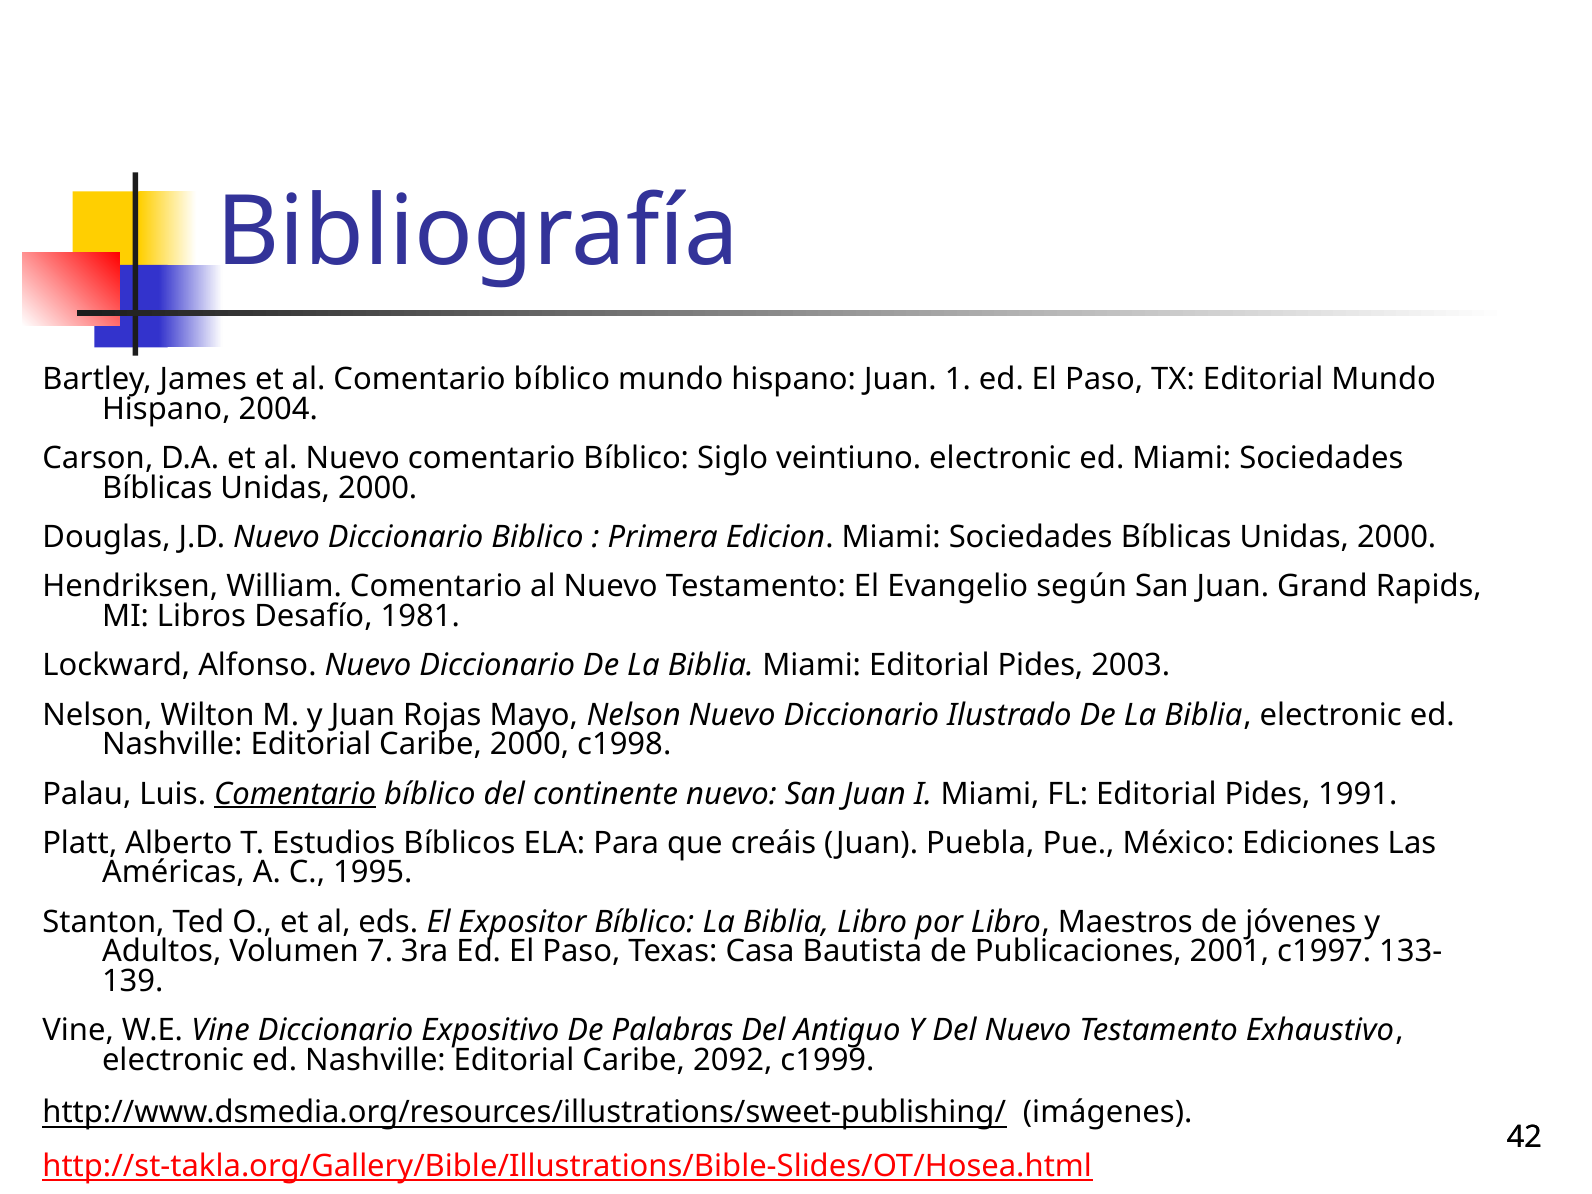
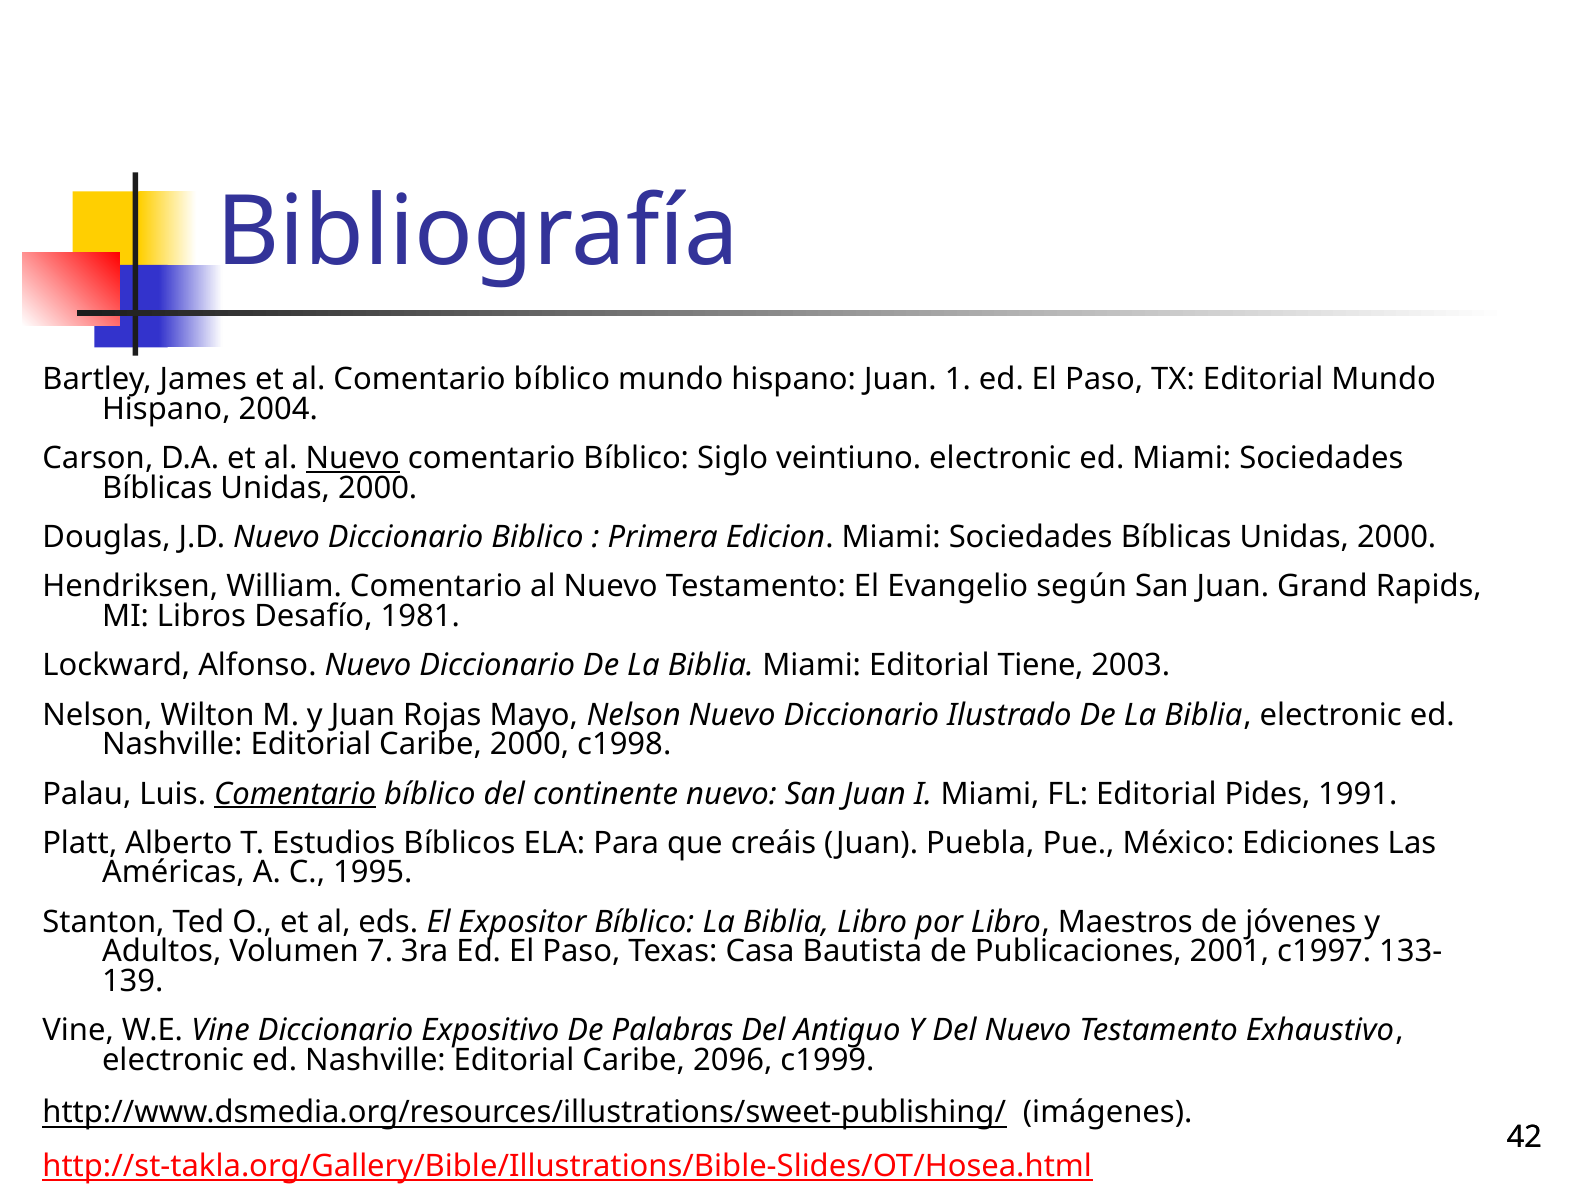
Nuevo at (353, 459) underline: none -> present
Miami Editorial Pides: Pides -> Tiene
2092: 2092 -> 2096
